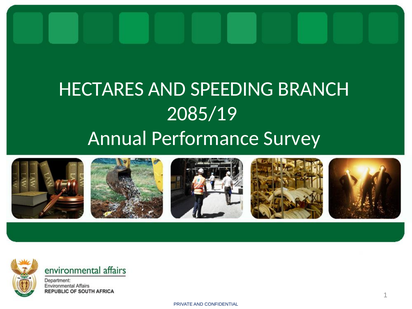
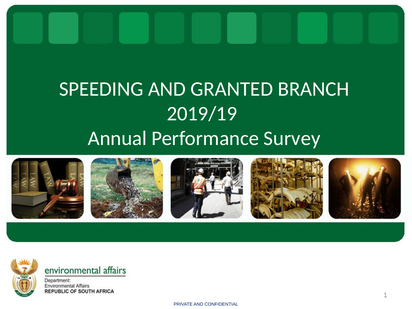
HECTARES: HECTARES -> SPEEDING
SPEEDING: SPEEDING -> GRANTED
2085/19: 2085/19 -> 2019/19
